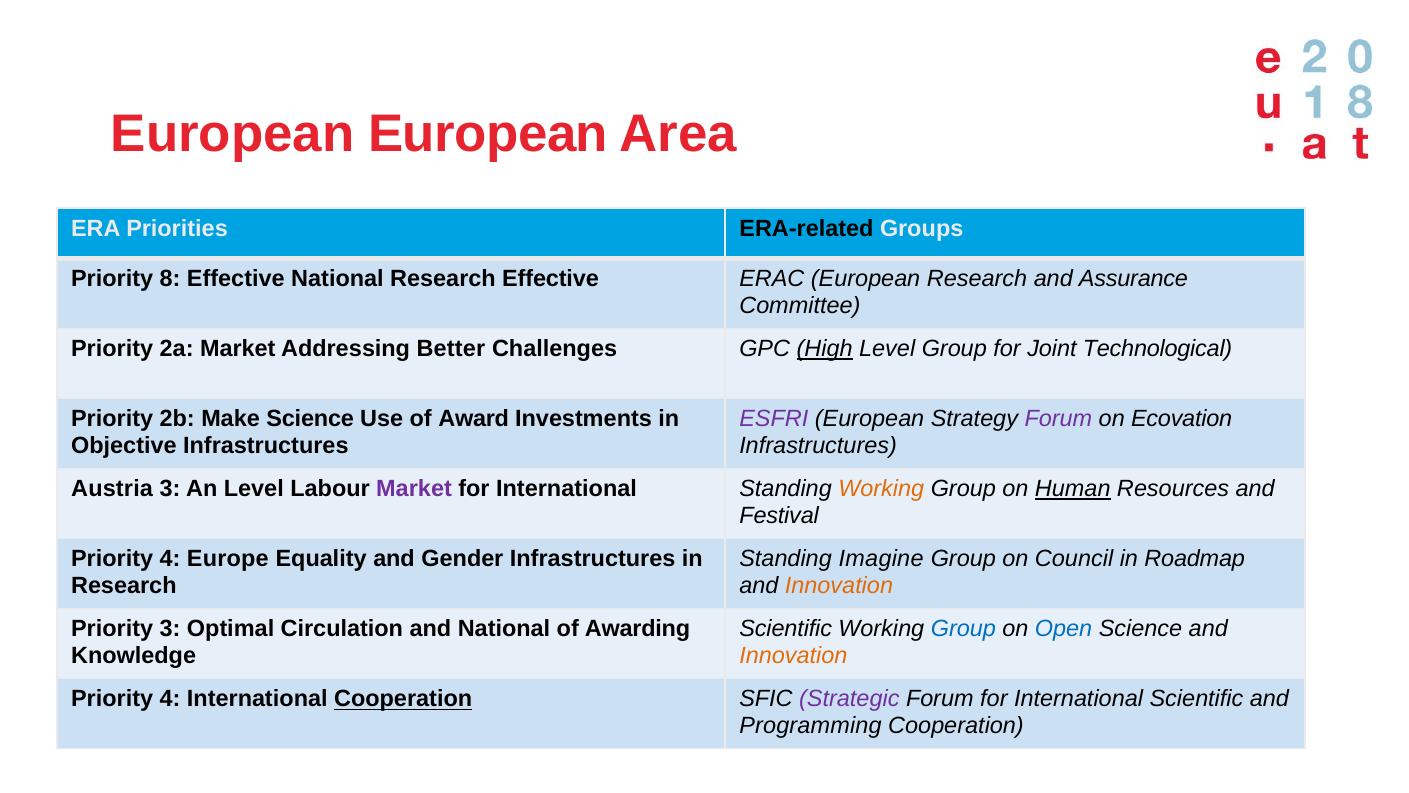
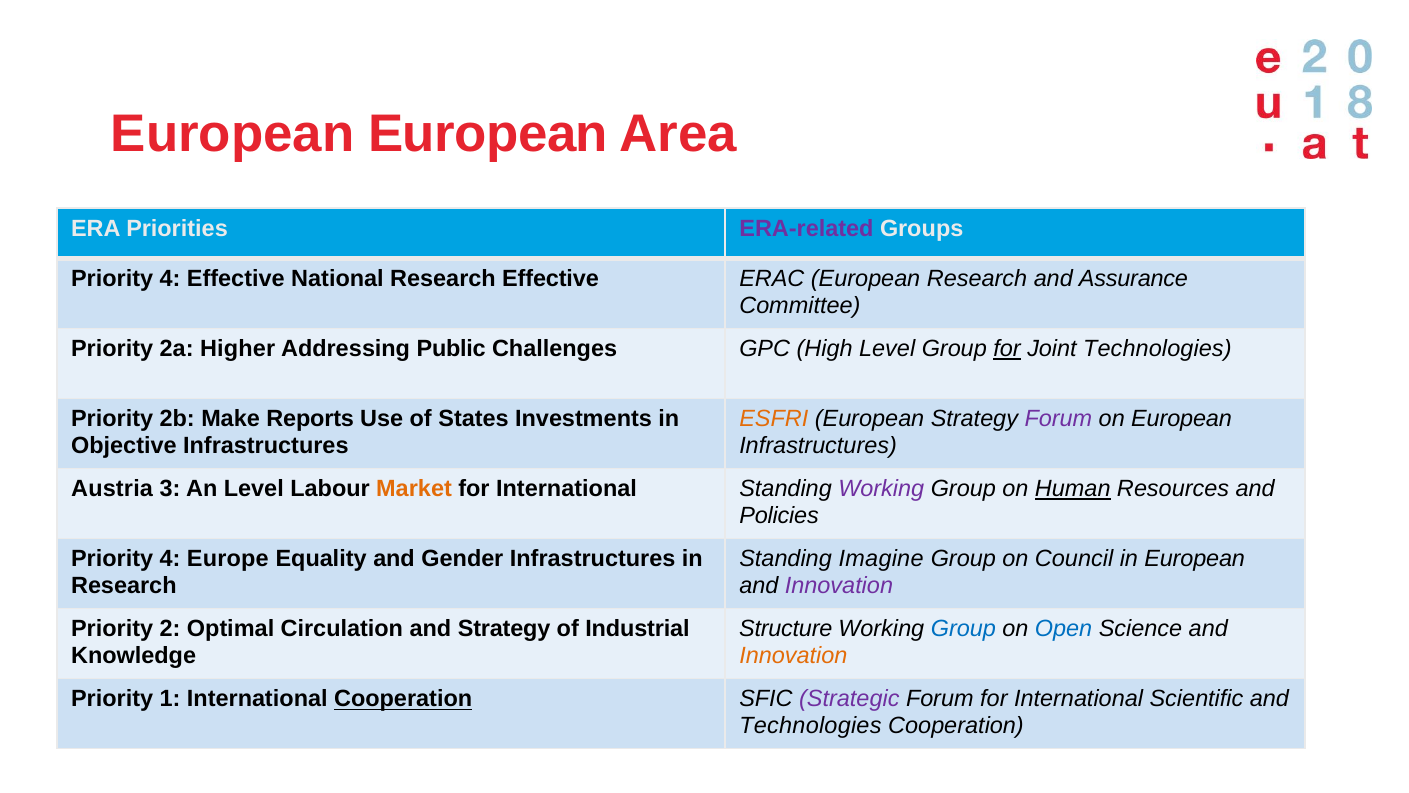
ERA-related colour: black -> purple
8 at (170, 279): 8 -> 4
2a Market: Market -> Higher
Better: Better -> Public
High underline: present -> none
for at (1007, 349) underline: none -> present
Joint Technological: Technological -> Technologies
Make Science: Science -> Reports
Award: Award -> States
ESFRI colour: purple -> orange
on Ecovation: Ecovation -> European
Market at (414, 489) colour: purple -> orange
Working at (881, 489) colour: orange -> purple
Festival: Festival -> Policies
in Roadmap: Roadmap -> European
Innovation at (839, 585) colour: orange -> purple
Priority 3: 3 -> 2
and National: National -> Strategy
Awarding: Awarding -> Industrial
Scientific at (786, 629): Scientific -> Structure
4 at (170, 699): 4 -> 1
Programming at (810, 725): Programming -> Technologies
